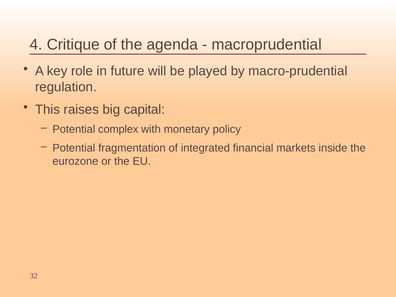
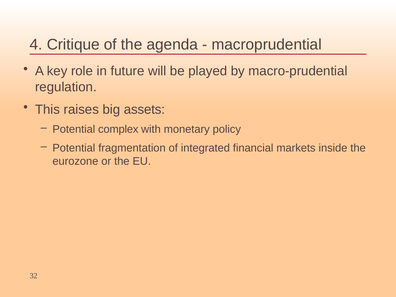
capital: capital -> assets
